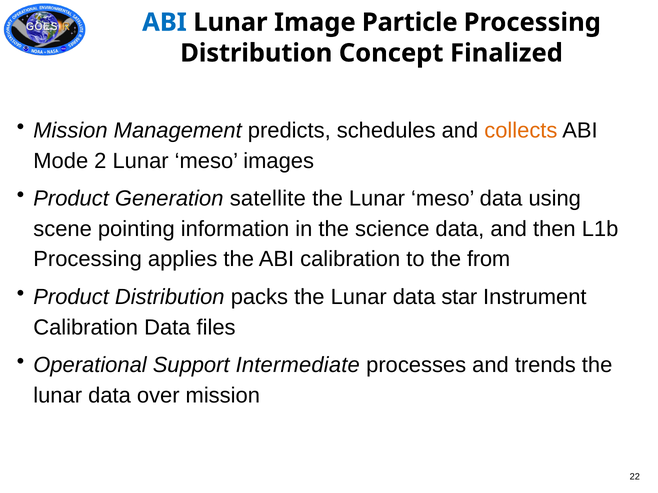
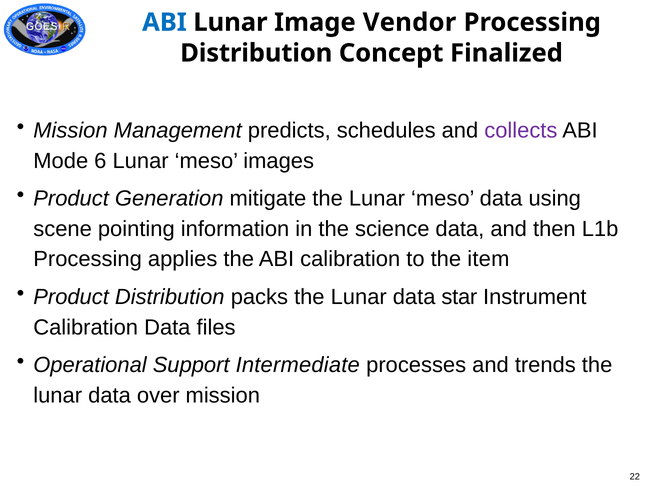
Particle: Particle -> Vendor
collects colour: orange -> purple
2: 2 -> 6
satellite: satellite -> mitigate
from: from -> item
